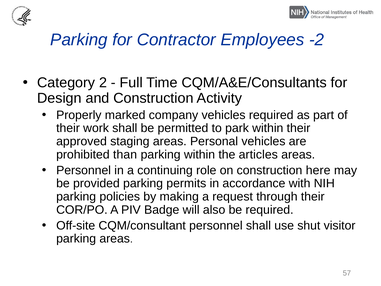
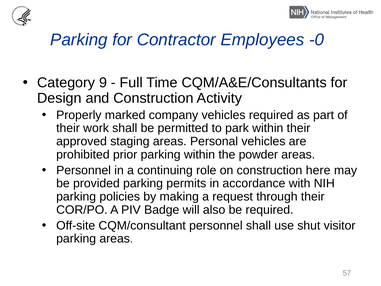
-2: -2 -> -0
2: 2 -> 9
than: than -> prior
articles: articles -> powder
